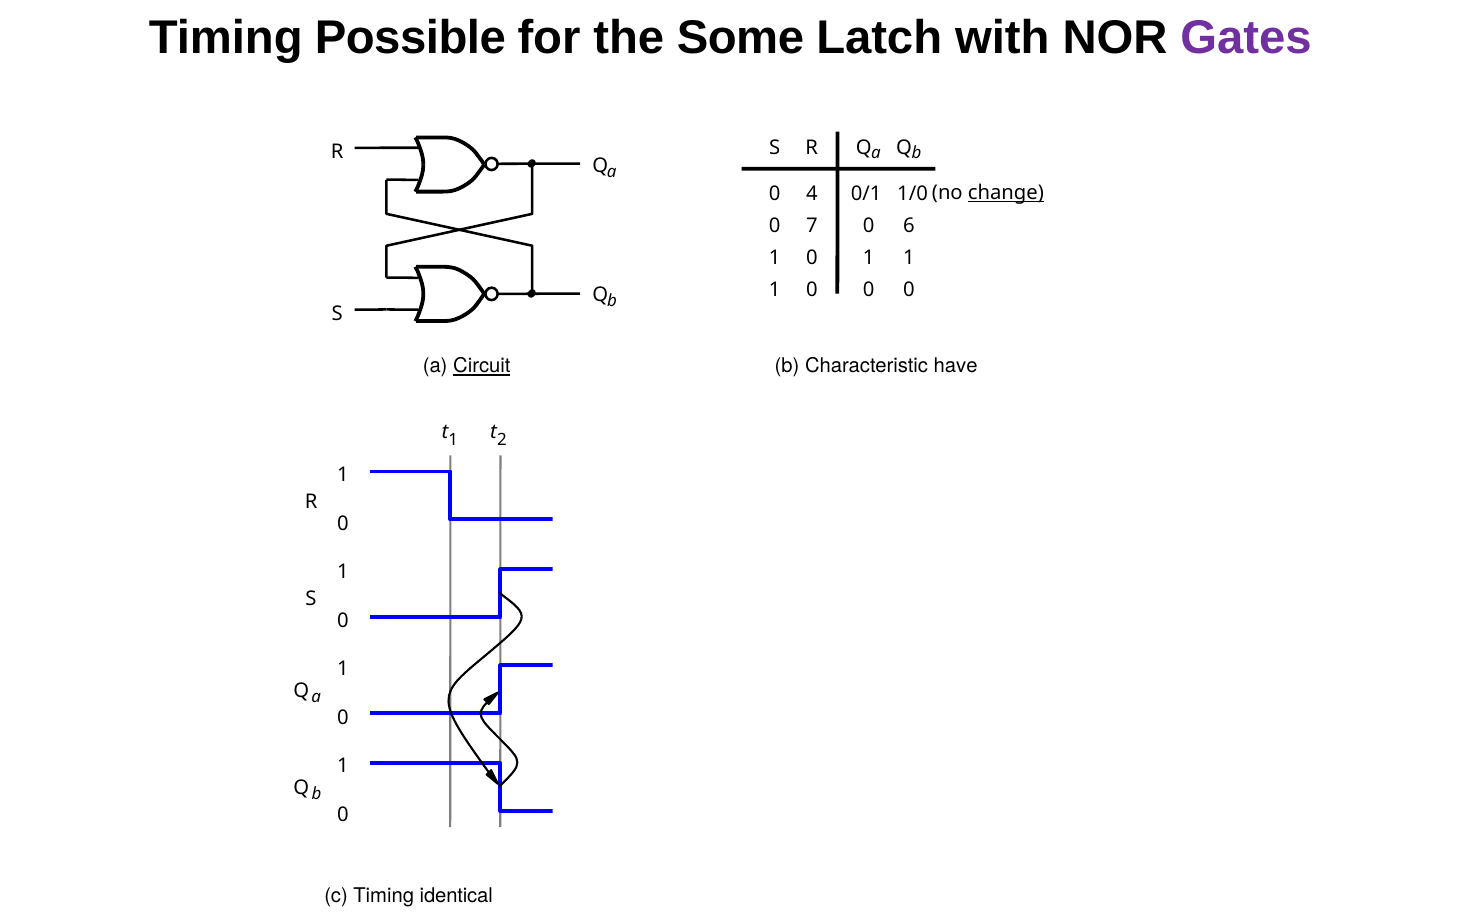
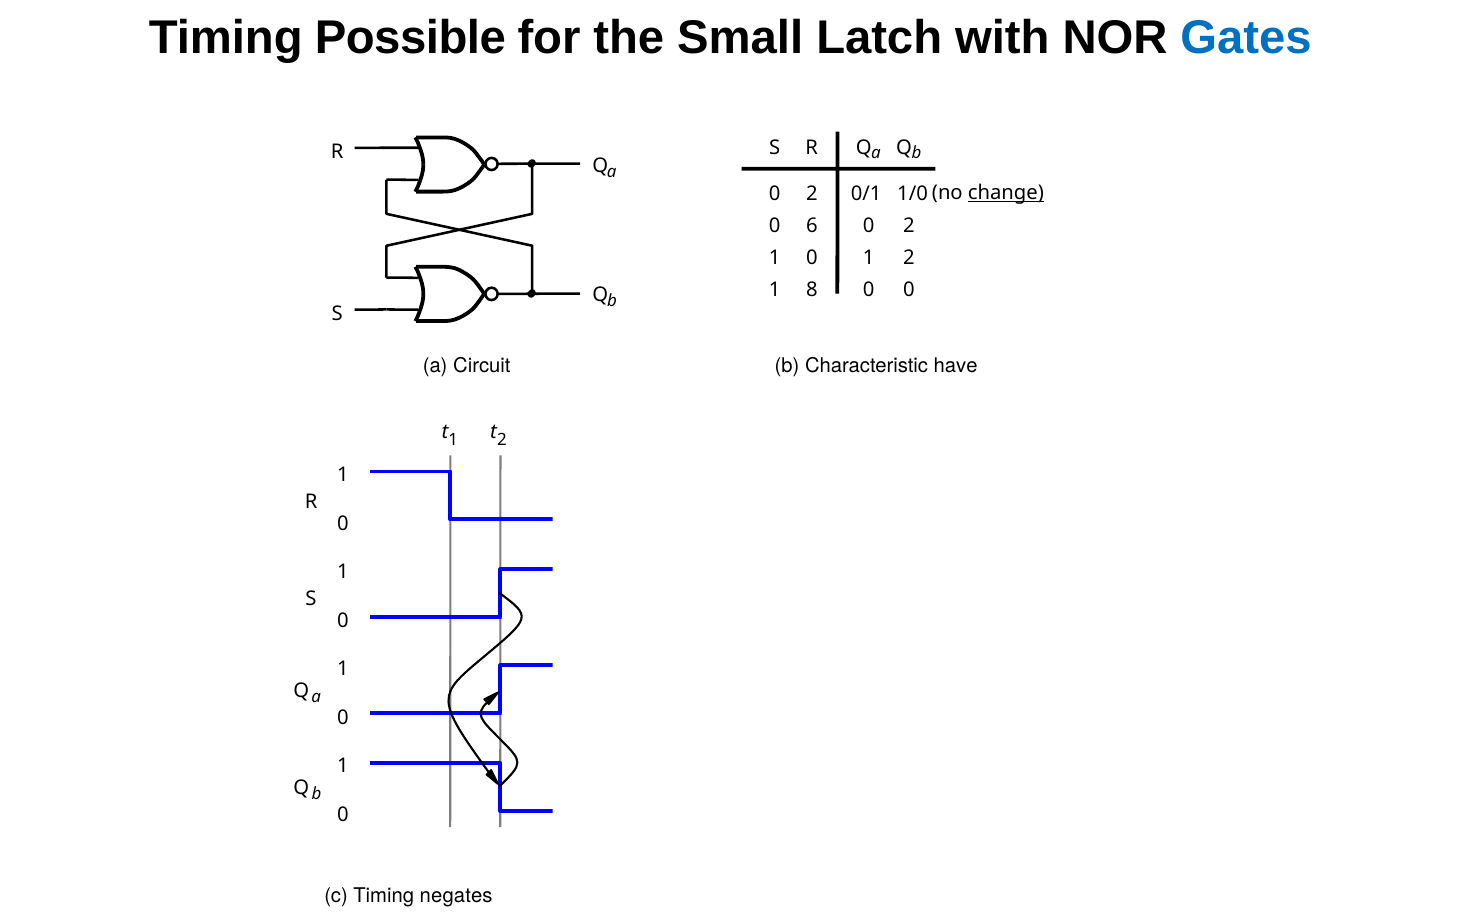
Some: Some -> Small
Gates colour: purple -> blue
4 at (812, 193): 4 -> 2
0 7: 7 -> 6
6 at (909, 226): 6 -> 2
1 1: 1 -> 2
0 at (812, 290): 0 -> 8
Circuit underline: present -> none
identical: identical -> negates
